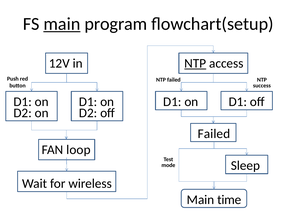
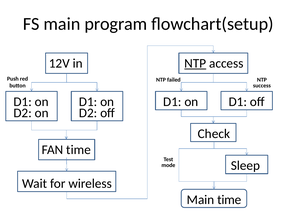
main at (62, 24) underline: present -> none
Failed at (214, 134): Failed -> Check
FAN loop: loop -> time
